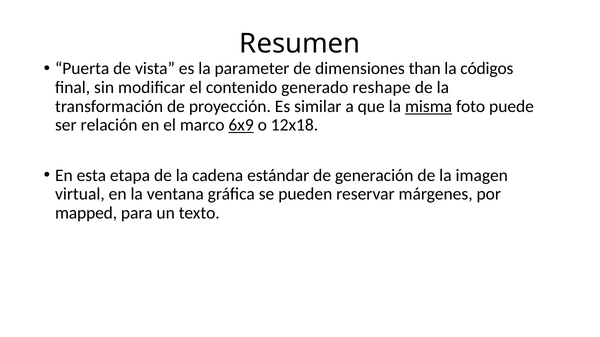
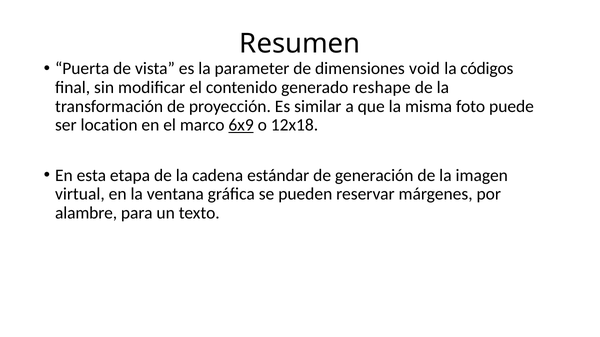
than: than -> void
misma underline: present -> none
relación: relación -> location
mapped: mapped -> alambre
